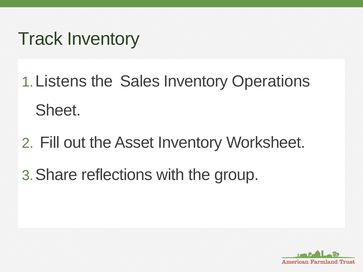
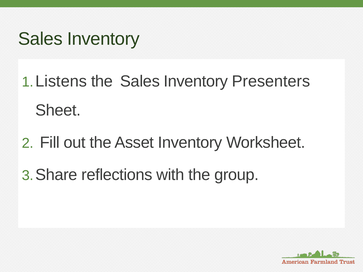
Track at (40, 39): Track -> Sales
Operations: Operations -> Presenters
